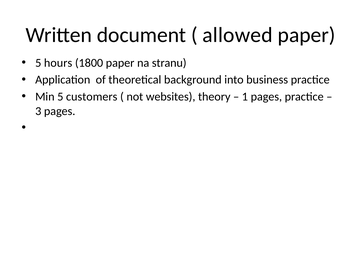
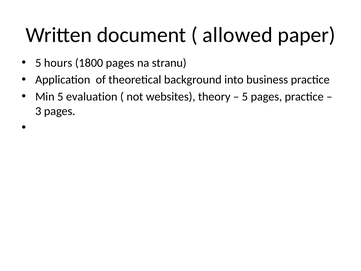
1800 paper: paper -> pages
customers: customers -> evaluation
1 at (245, 96): 1 -> 5
